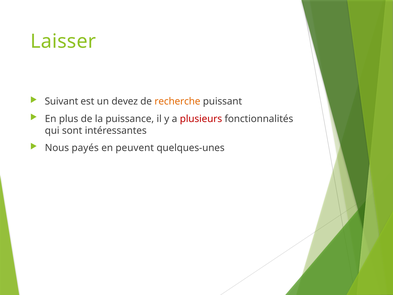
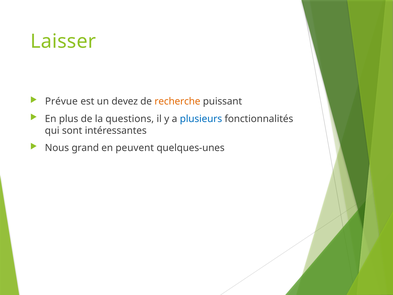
Suivant: Suivant -> Prévue
puissance: puissance -> questions
plusieurs colour: red -> blue
payés: payés -> grand
